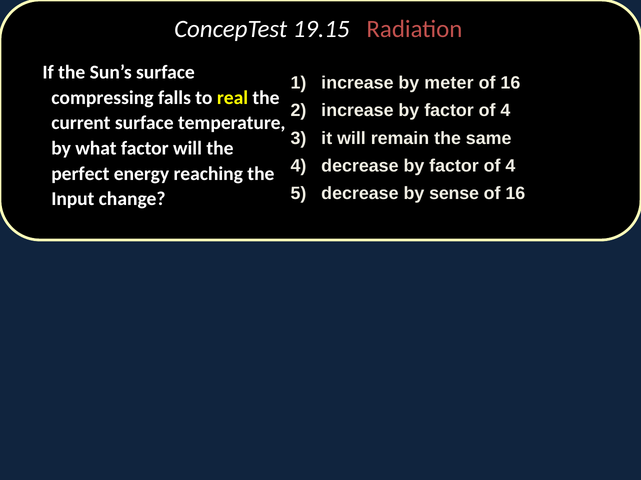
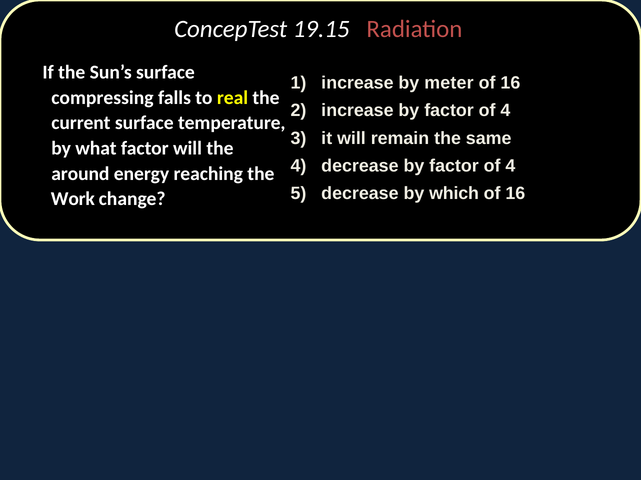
perfect: perfect -> around
sense: sense -> which
Input: Input -> Work
